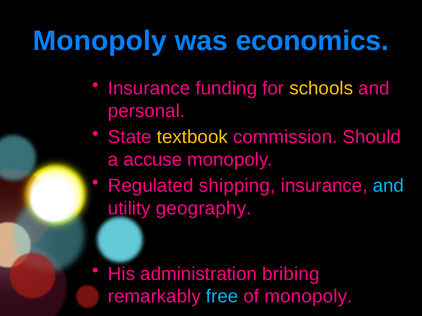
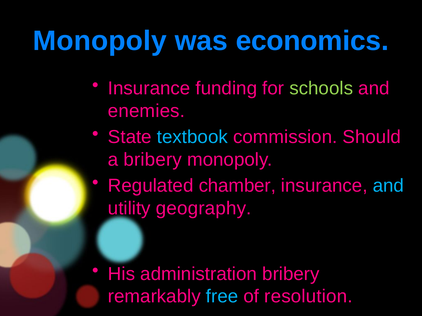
schools colour: yellow -> light green
personal: personal -> enemies
textbook colour: yellow -> light blue
a accuse: accuse -> bribery
shipping: shipping -> chamber
administration bribing: bribing -> bribery
of monopoly: monopoly -> resolution
